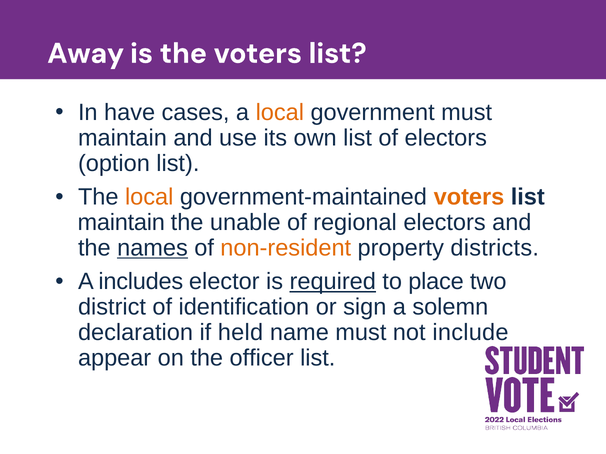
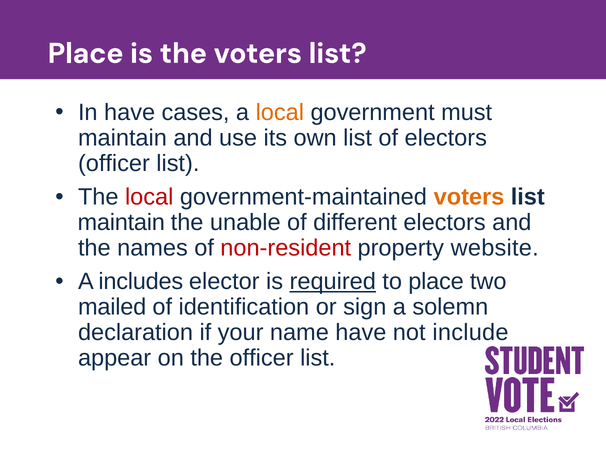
Away at (86, 53): Away -> Place
option at (114, 164): option -> officer
local at (149, 197) colour: orange -> red
regional: regional -> different
names underline: present -> none
non-resident colour: orange -> red
districts: districts -> website
district: district -> mailed
held: held -> your
name must: must -> have
